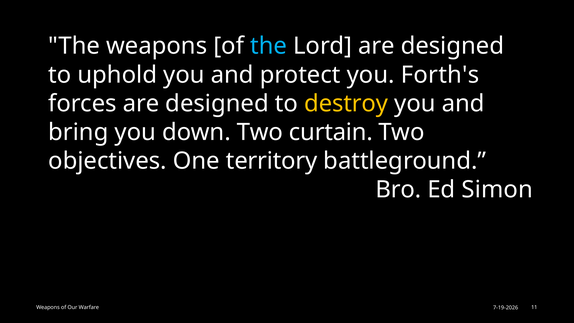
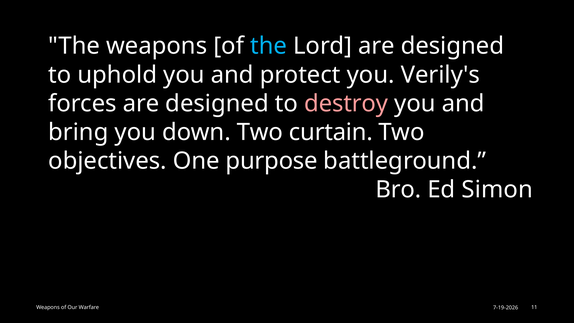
Forth's: Forth's -> Verily's
destroy colour: yellow -> pink
territory: territory -> purpose
